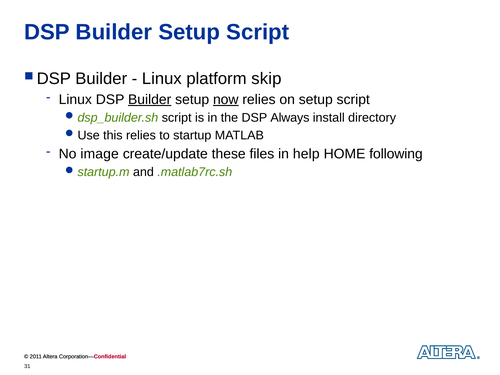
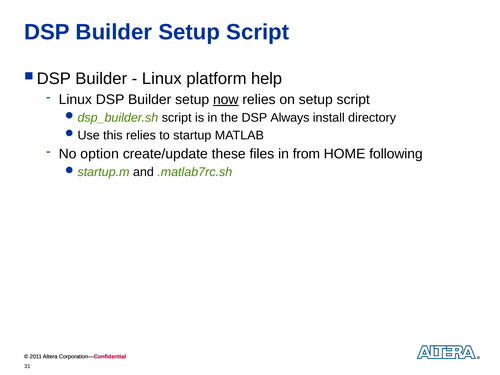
skip: skip -> help
Builder at (150, 100) underline: present -> none
image: image -> option
help: help -> from
